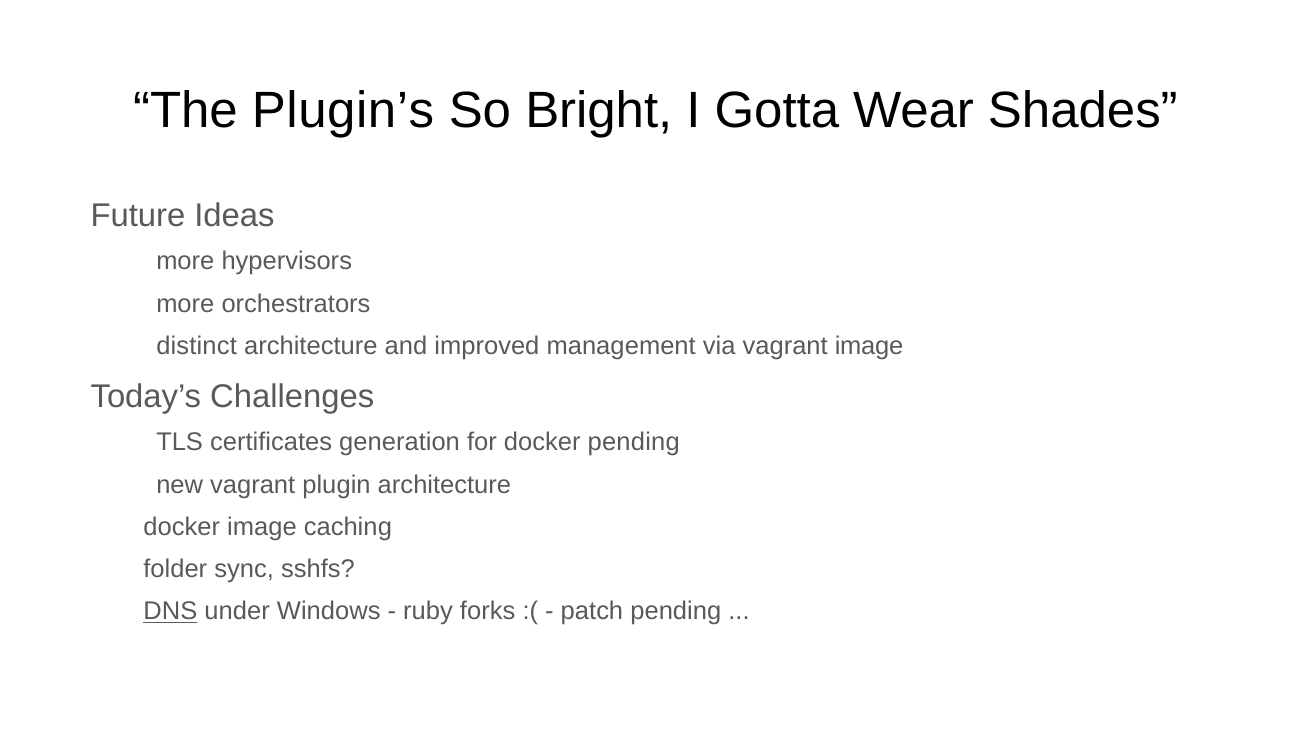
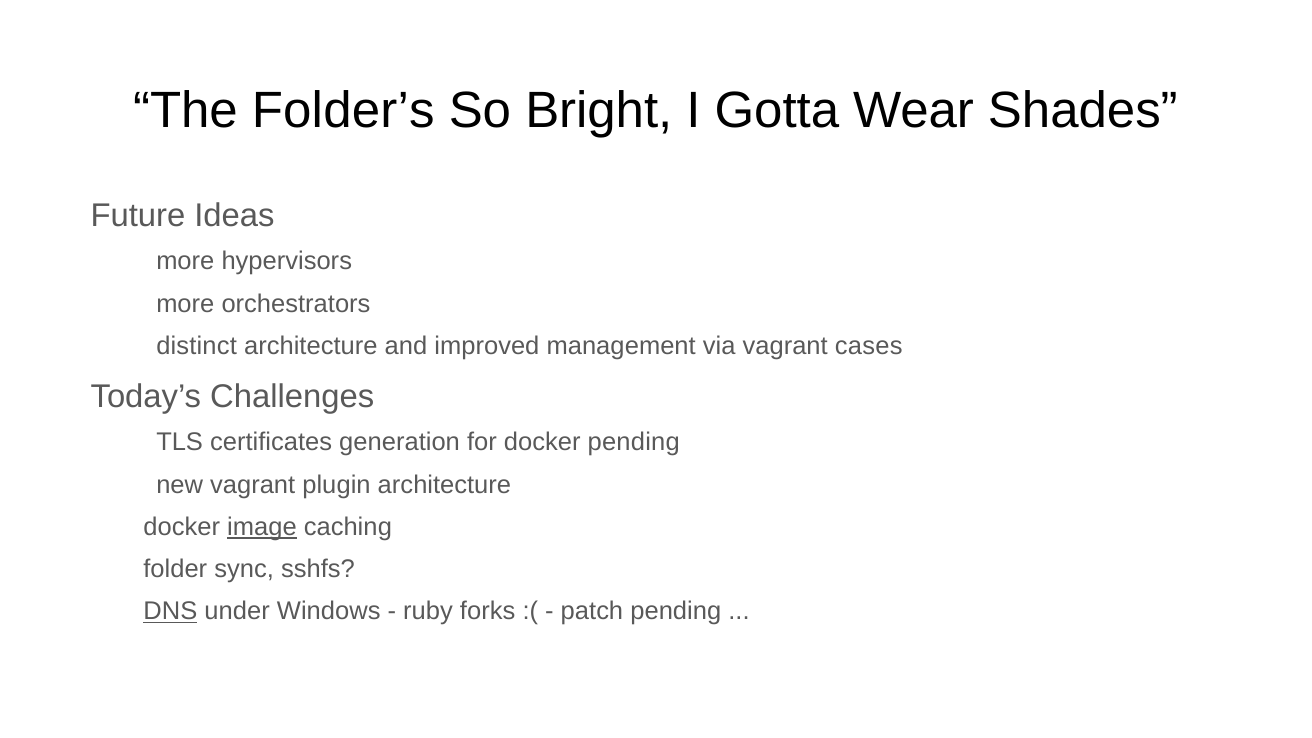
Plugin’s: Plugin’s -> Folder’s
vagrant image: image -> cases
image at (262, 527) underline: none -> present
